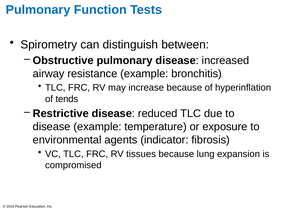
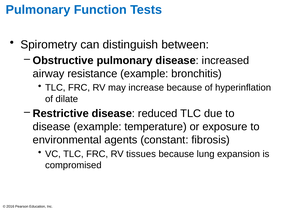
tends: tends -> dilate
indicator: indicator -> constant
